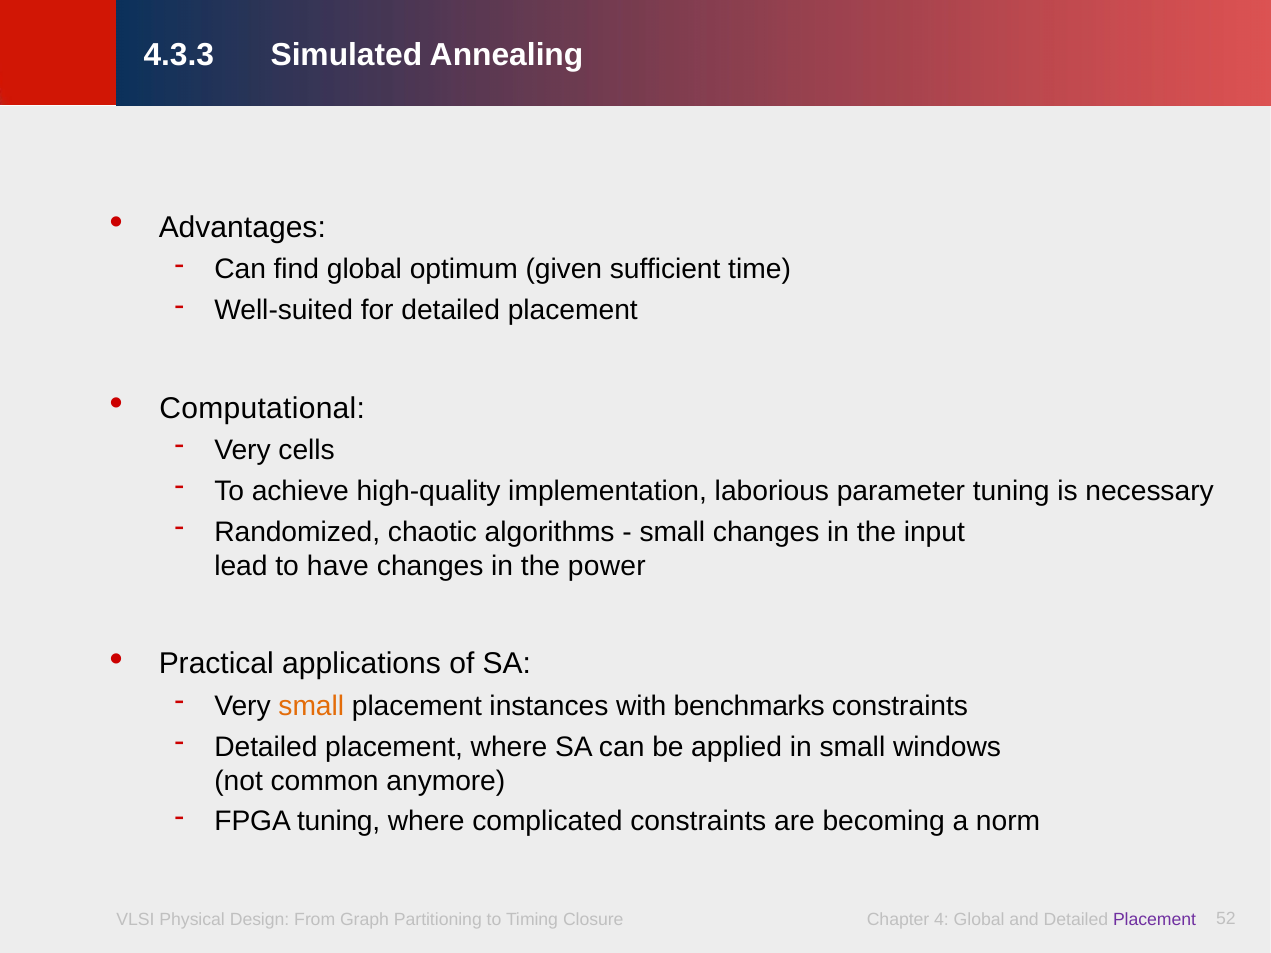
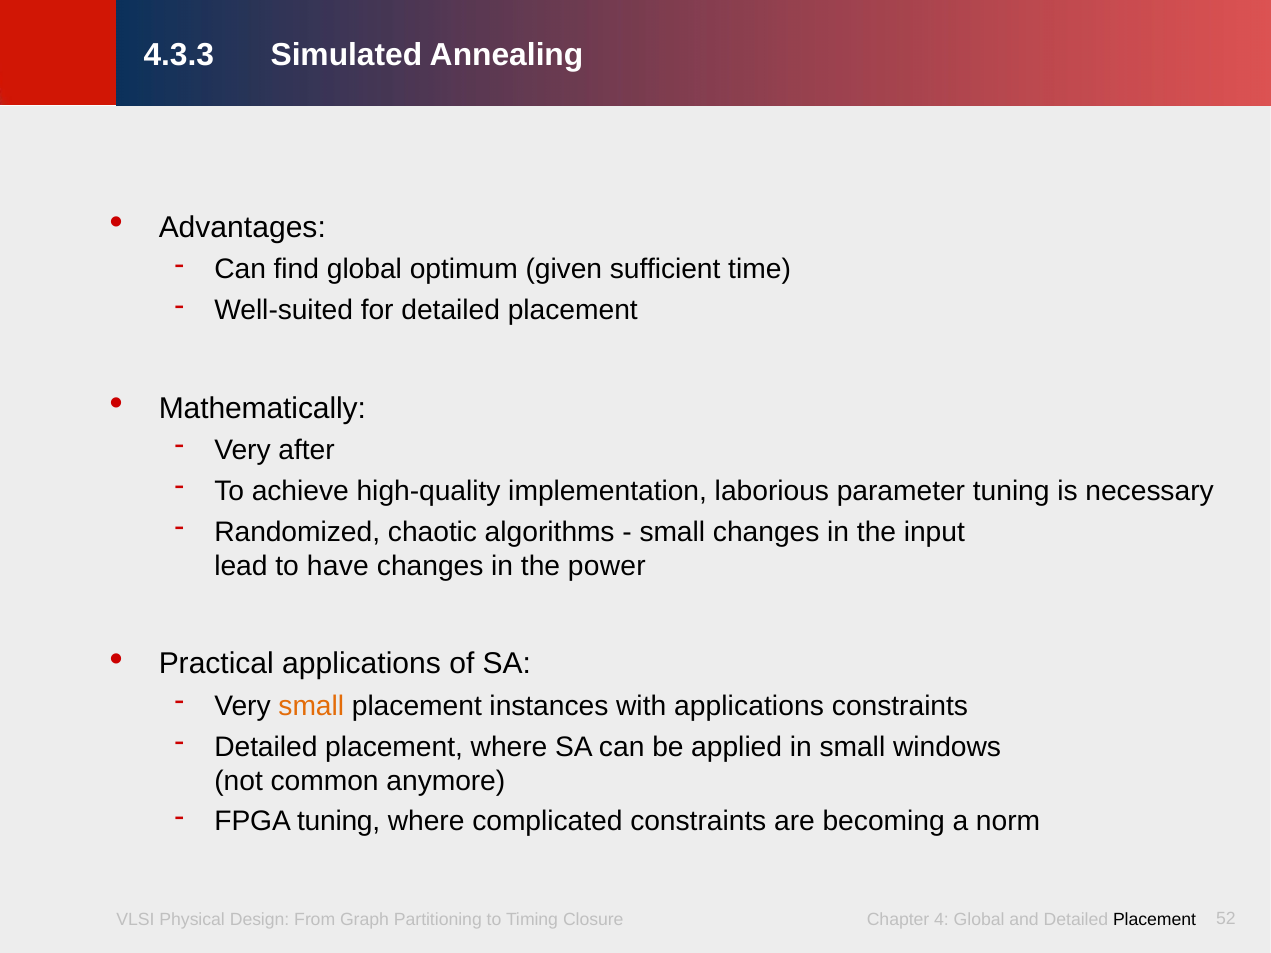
Computational: Computational -> Mathematically
cells: cells -> after
with benchmarks: benchmarks -> applications
Placement at (1155, 920) colour: purple -> black
